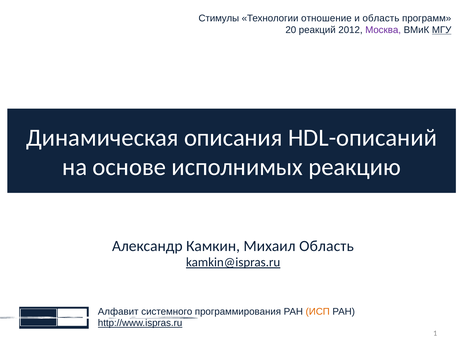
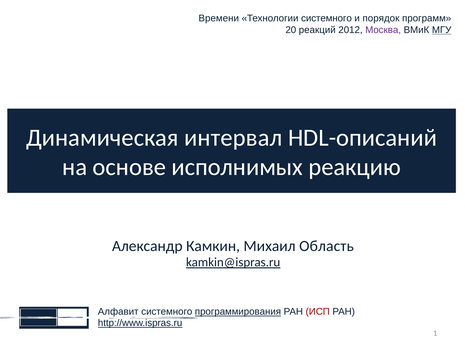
Стимулы: Стимулы -> Времени
Технологии отношение: отношение -> системного
и область: область -> порядок
описания: описания -> интервал
программирования underline: none -> present
ИСП colour: orange -> red
